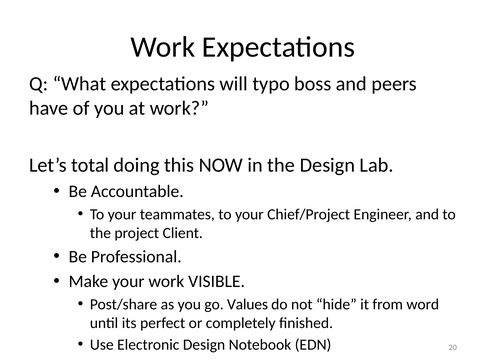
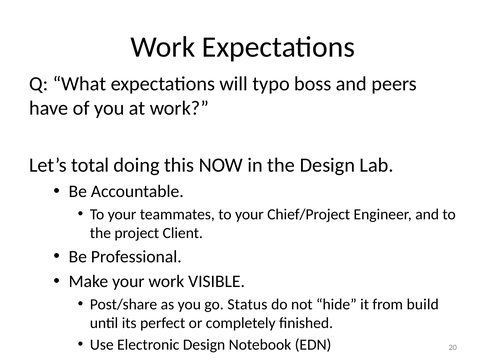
Values: Values -> Status
word: word -> build
